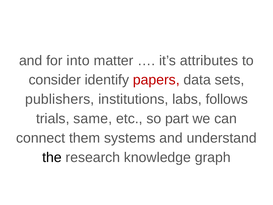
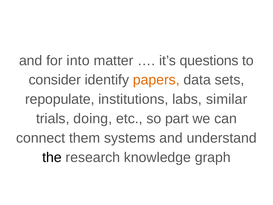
attributes: attributes -> questions
papers colour: red -> orange
publishers: publishers -> repopulate
follows: follows -> similar
same: same -> doing
